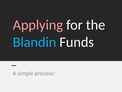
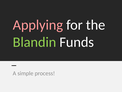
Blandin colour: light blue -> light green
